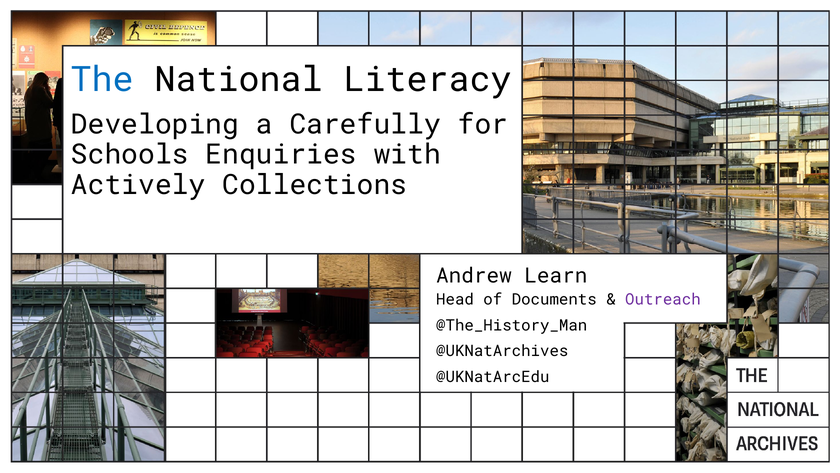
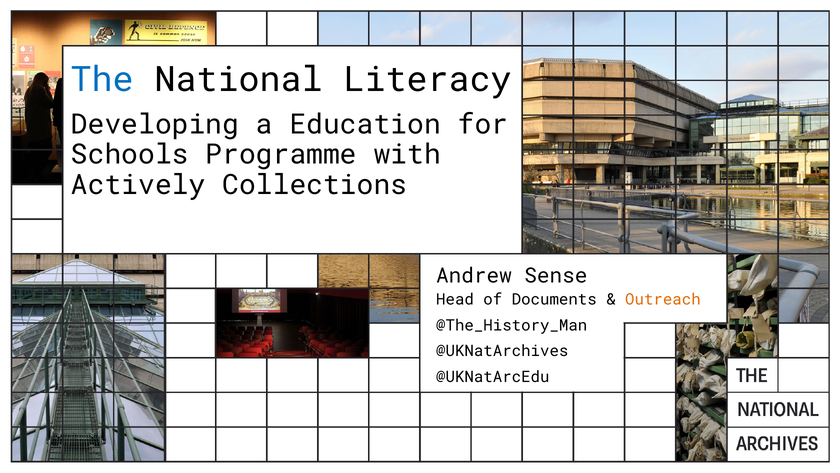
Carefully: Carefully -> Education
Enquiries: Enquiries -> Programme
Learn: Learn -> Sense
Outreach colour: purple -> orange
